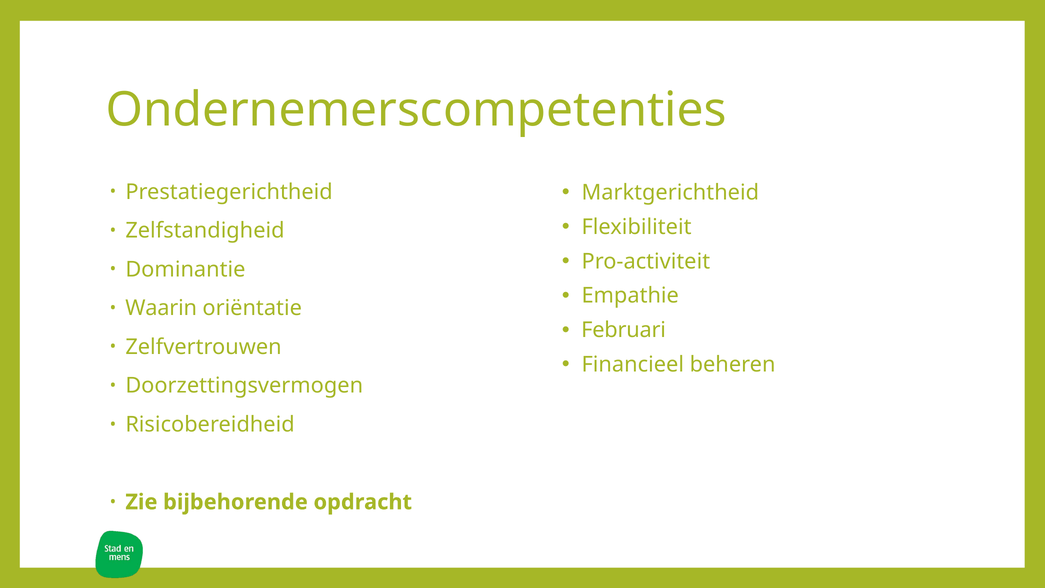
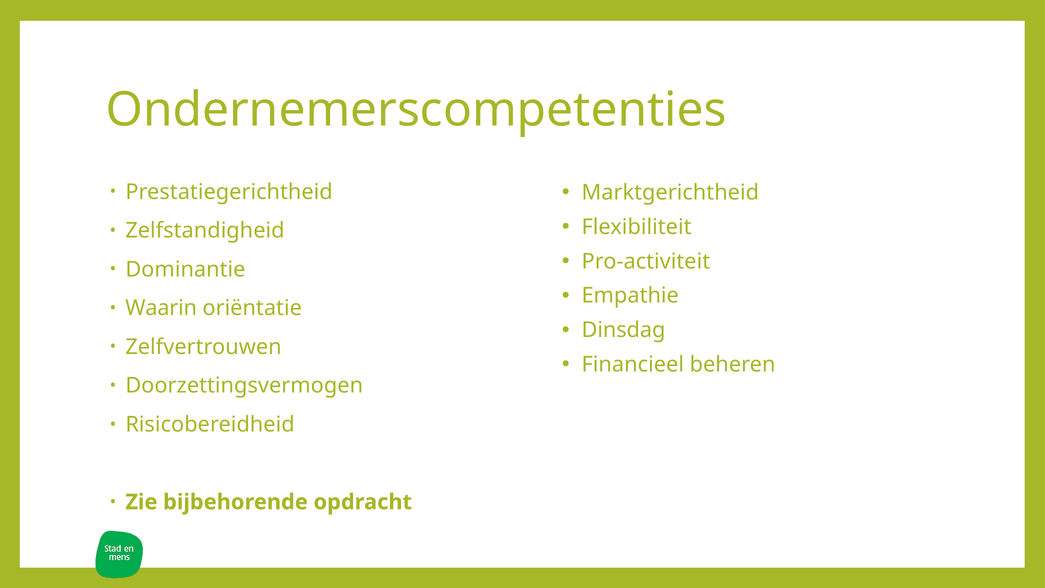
Februari: Februari -> Dinsdag
